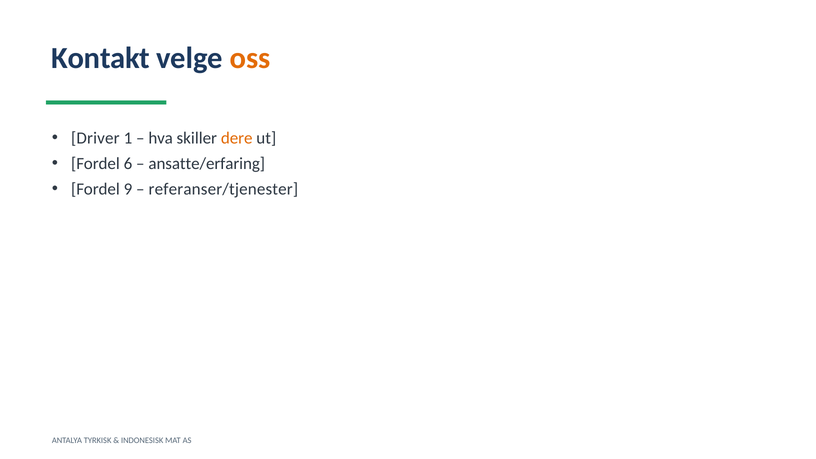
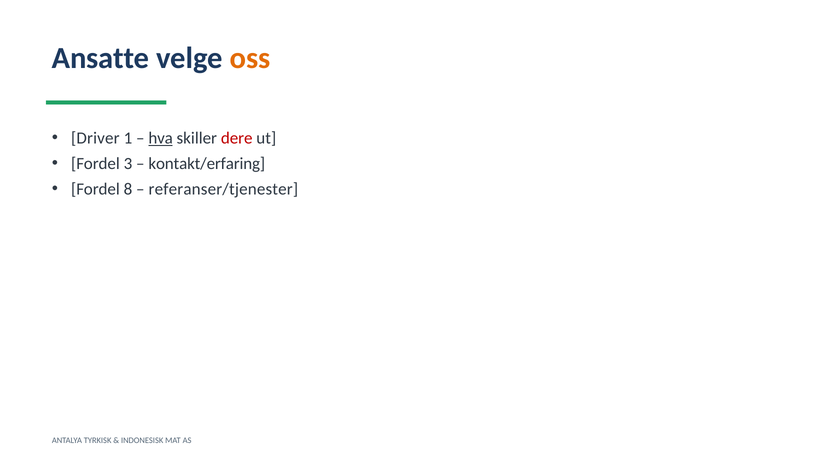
Kontakt: Kontakt -> Ansatte
hva underline: none -> present
dere colour: orange -> red
6: 6 -> 3
ansatte/erfaring: ansatte/erfaring -> kontakt/erfaring
9: 9 -> 8
